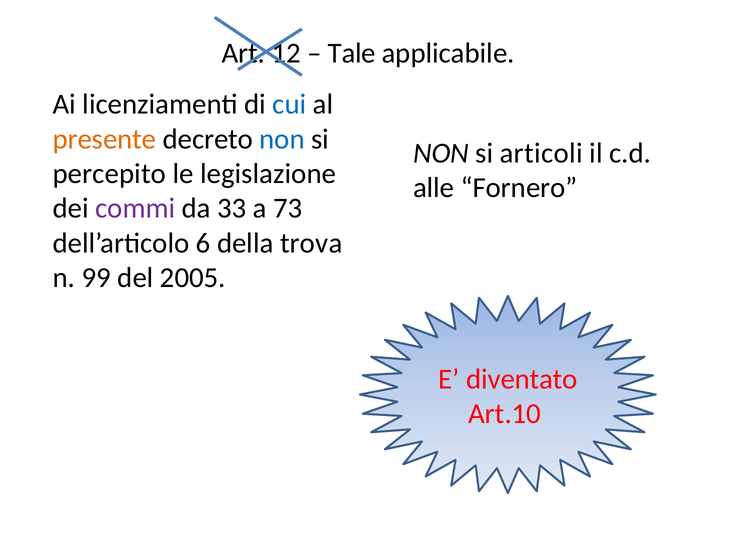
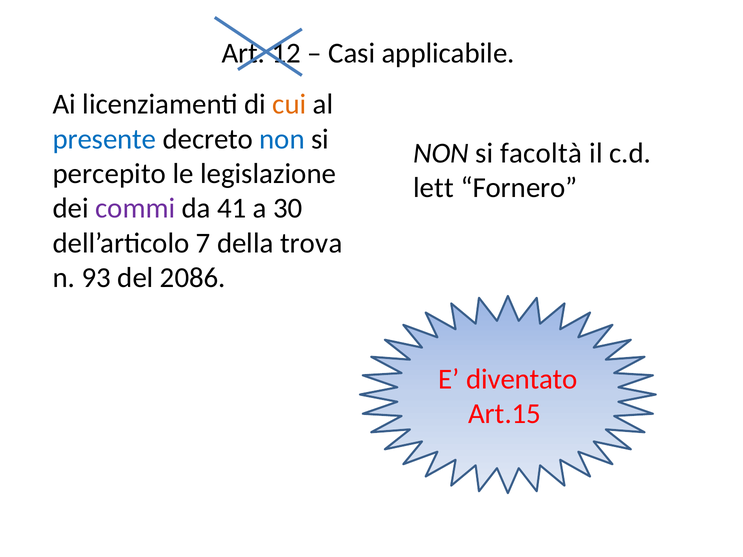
Tale: Tale -> Casi
cui colour: blue -> orange
presente colour: orange -> blue
articoli: articoli -> facoltà
alle: alle -> lett
33: 33 -> 41
73: 73 -> 30
6: 6 -> 7
99: 99 -> 93
2005: 2005 -> 2086
Art.10: Art.10 -> Art.15
